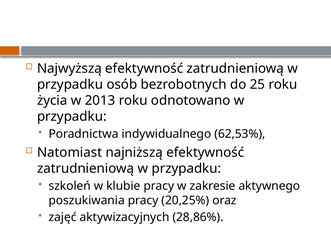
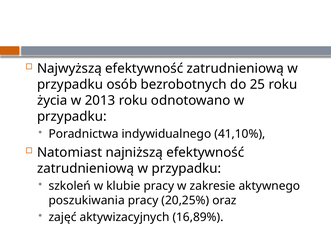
62,53%: 62,53% -> 41,10%
28,86%: 28,86% -> 16,89%
